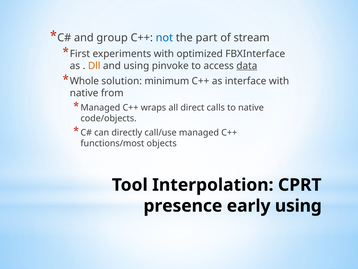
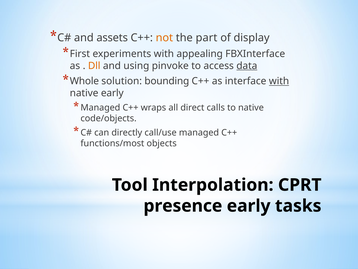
group: group -> assets
not colour: blue -> orange
stream: stream -> display
optimized: optimized -> appealing
minimum: minimum -> bounding
with at (279, 81) underline: none -> present
native from: from -> early
early using: using -> tasks
